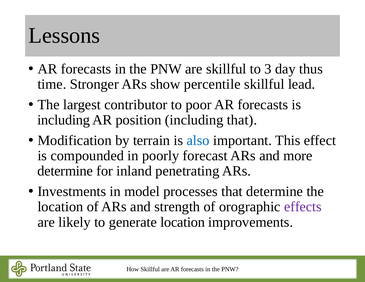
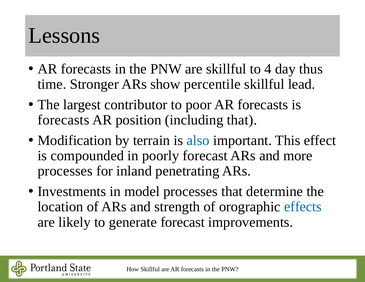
3: 3 -> 4
including at (64, 120): including -> forecasts
determine at (65, 171): determine -> processes
effects colour: purple -> blue
generate location: location -> forecast
